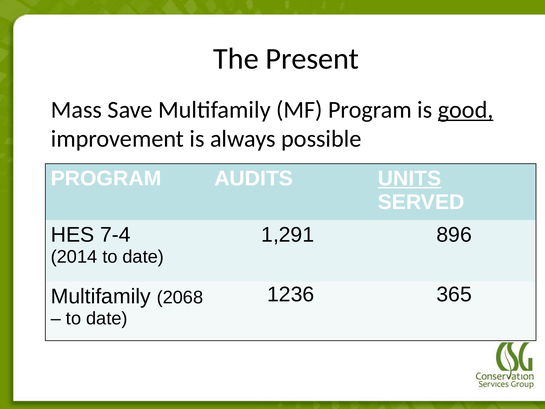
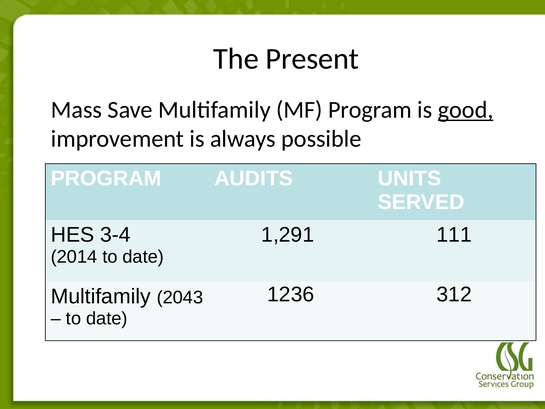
UNITS underline: present -> none
7-4: 7-4 -> 3-4
896: 896 -> 111
365: 365 -> 312
2068: 2068 -> 2043
